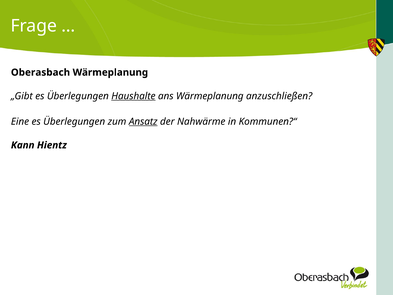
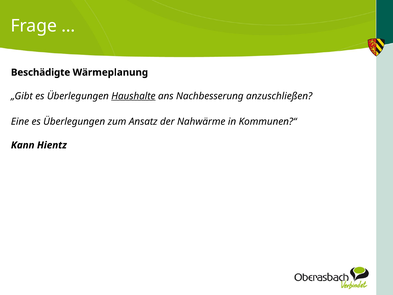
Oberasbach: Oberasbach -> Beschädigte
ans Wärmeplanung: Wärmeplanung -> Nachbesserung
Ansatz underline: present -> none
